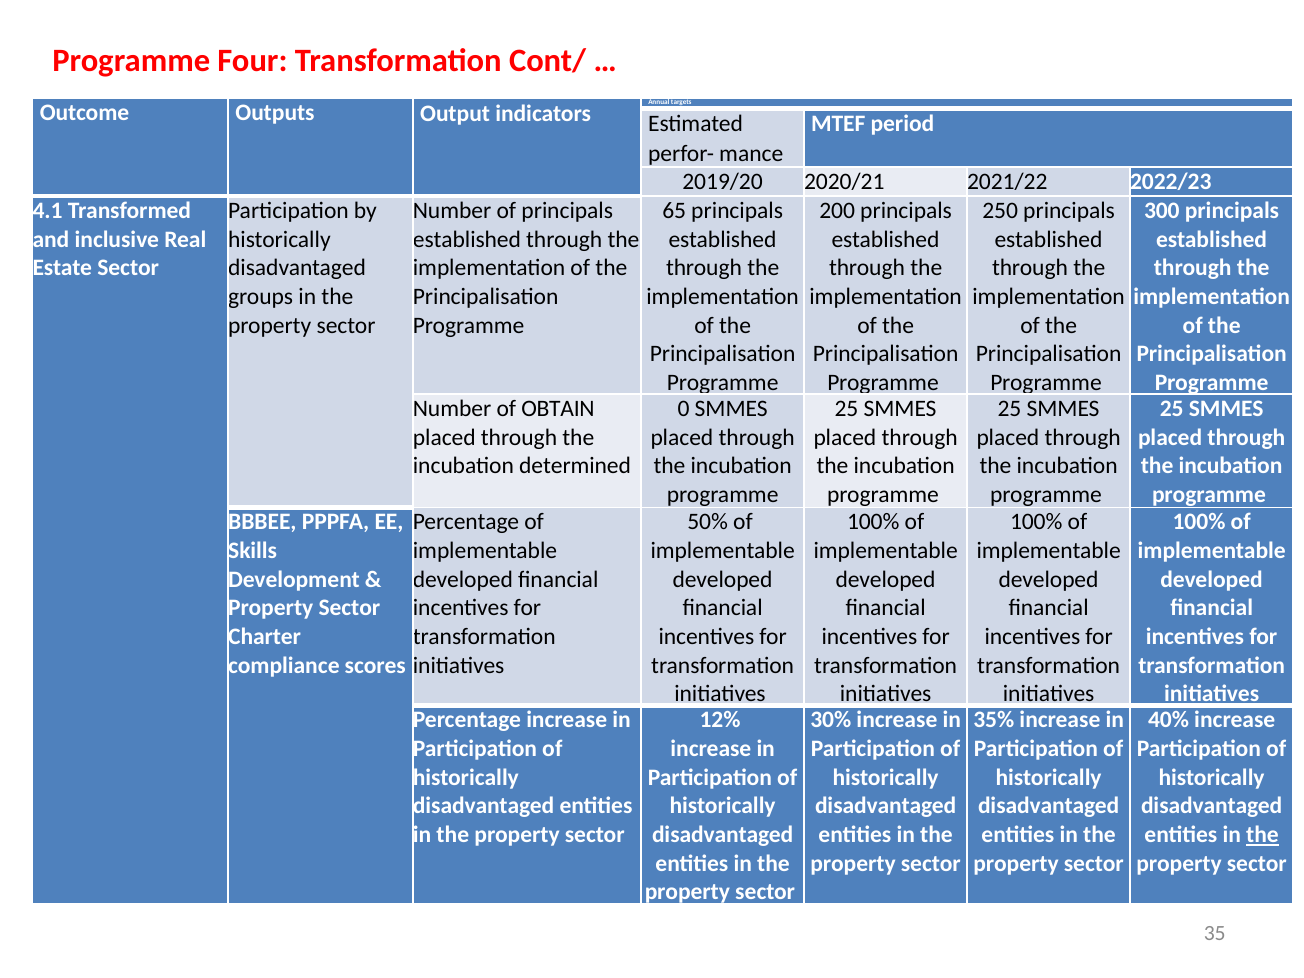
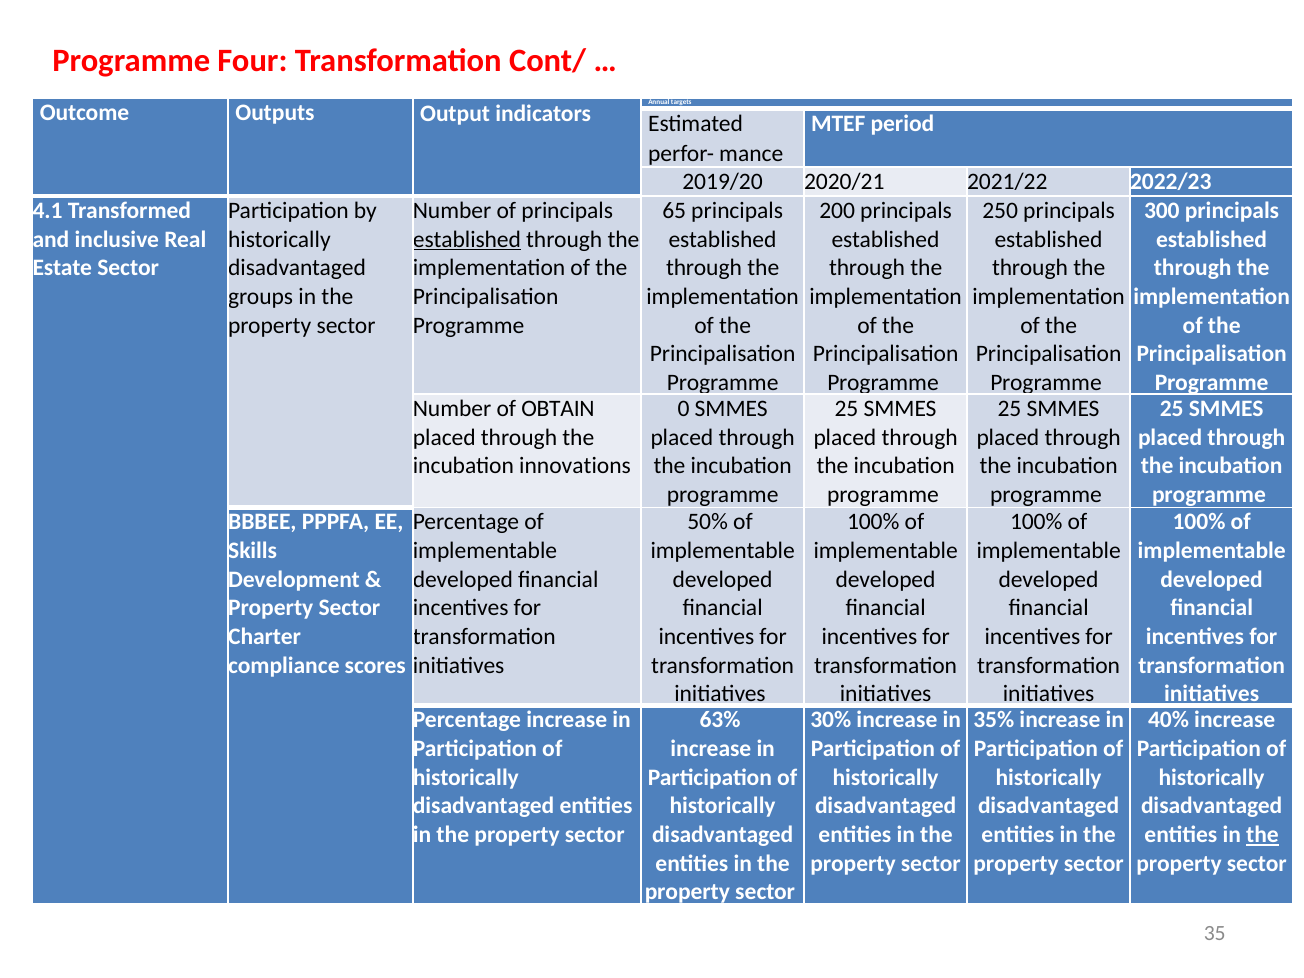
established at (467, 239) underline: none -> present
determined: determined -> innovations
12%: 12% -> 63%
